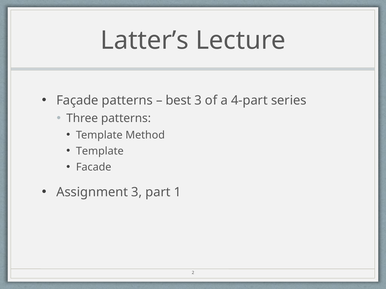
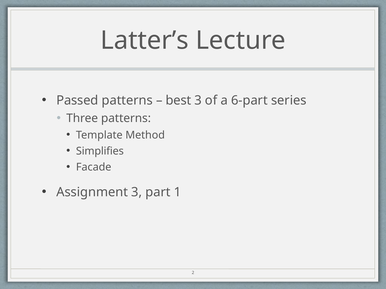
Façade: Façade -> Passed
4-part: 4-part -> 6-part
Template at (100, 151): Template -> Simplifies
